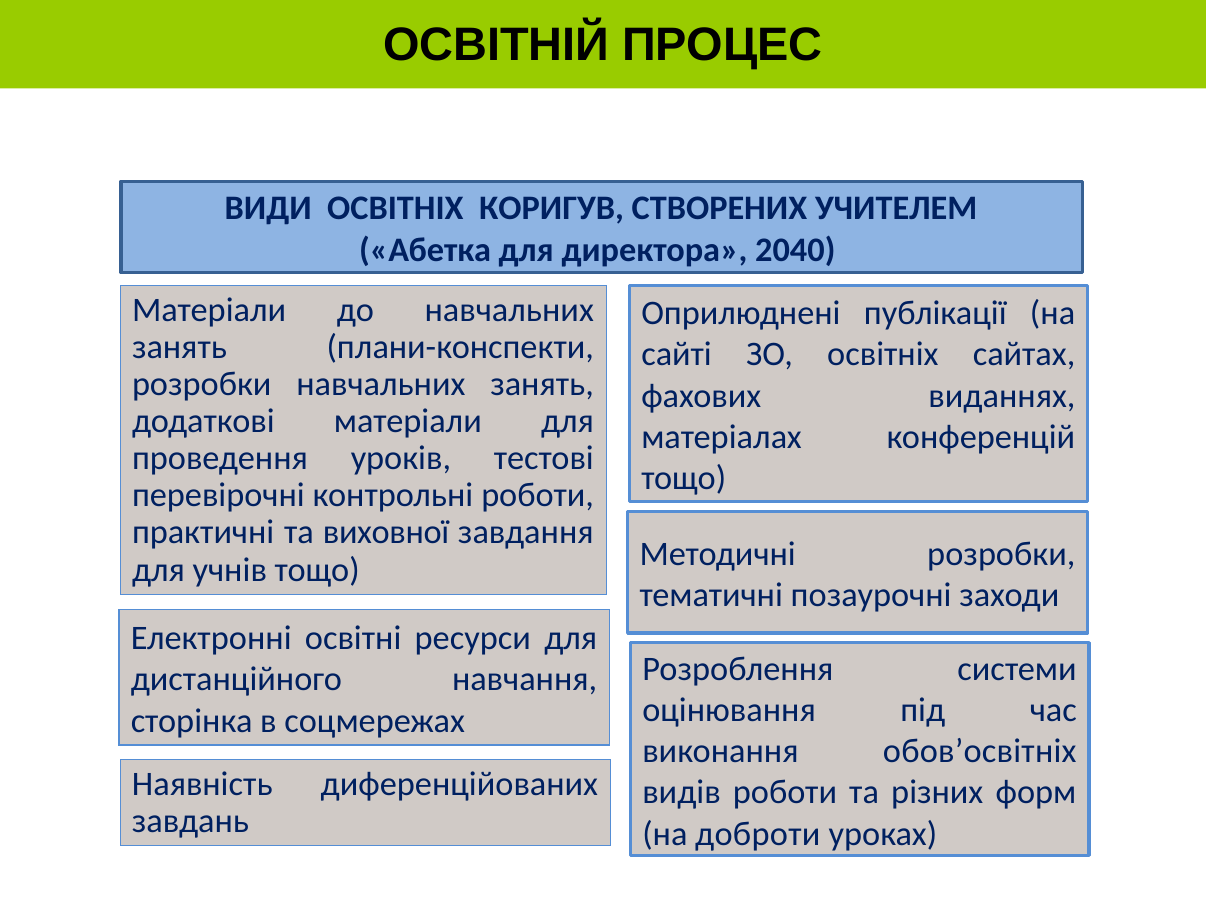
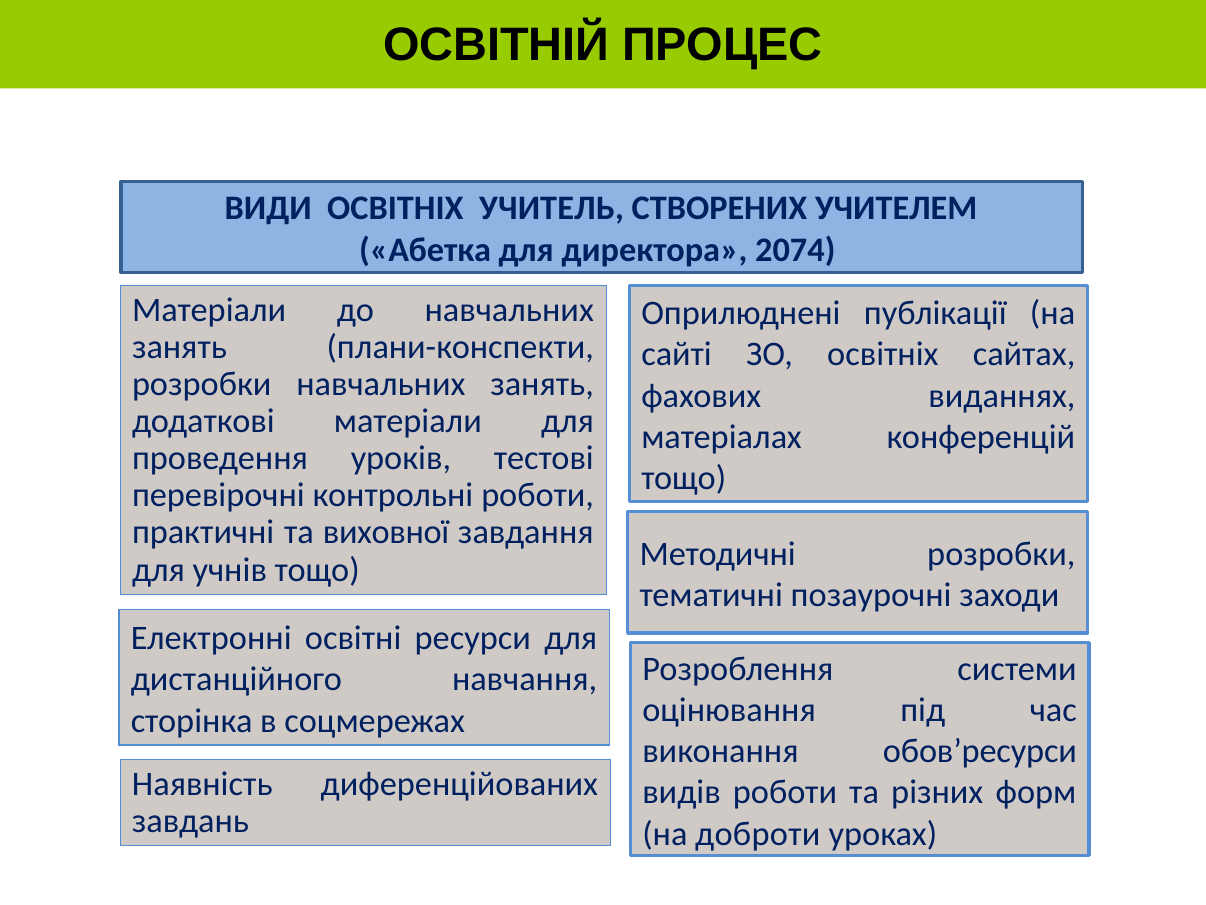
КОРИГУВ: КОРИГУВ -> УЧИТЕЛЬ
2040: 2040 -> 2074
обов’освітніх: обов’освітніх -> обов’ресурси
